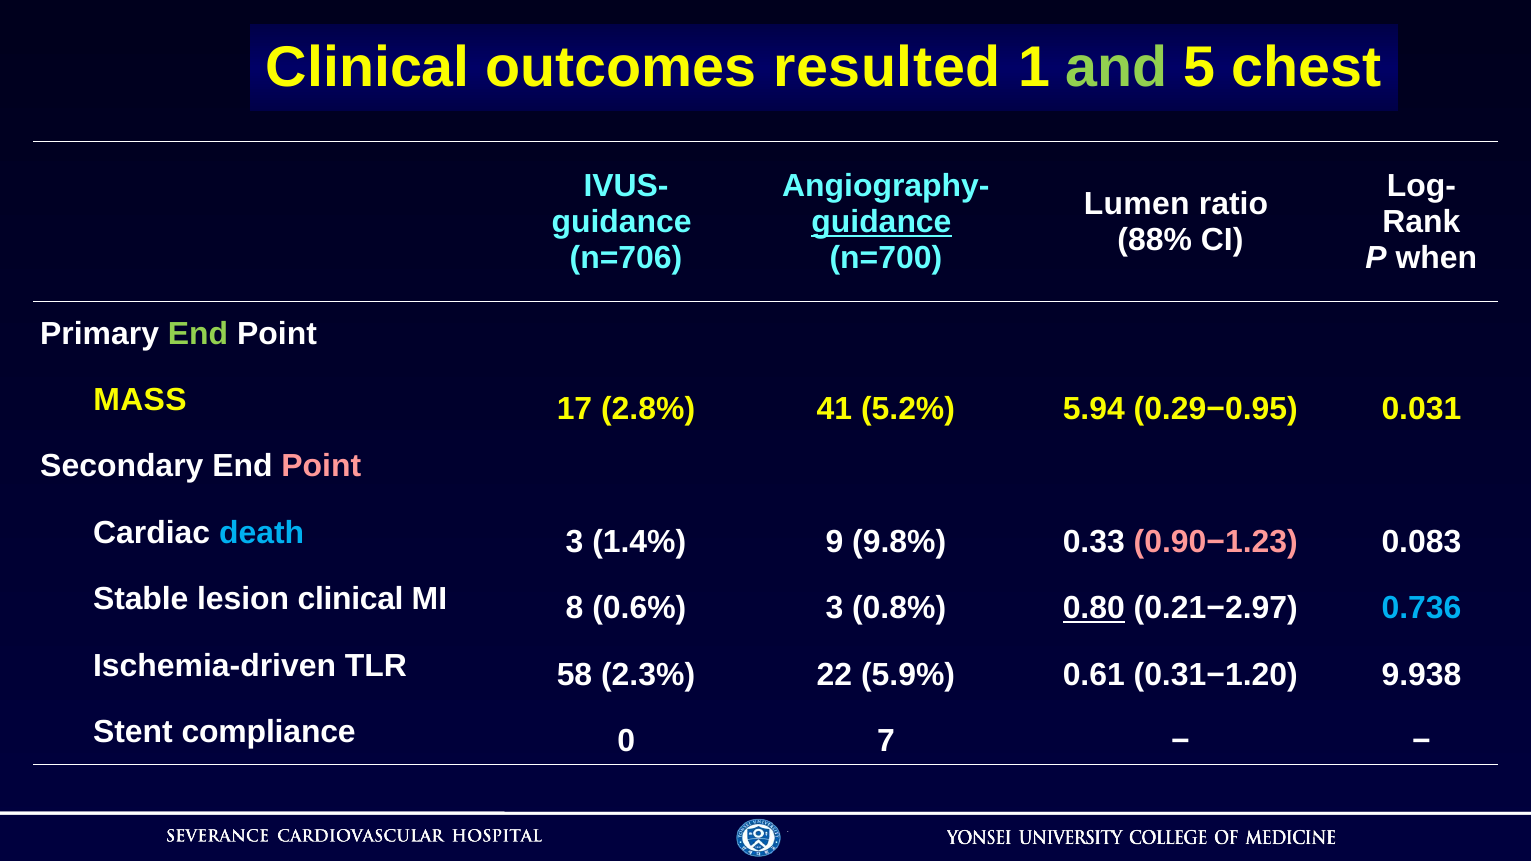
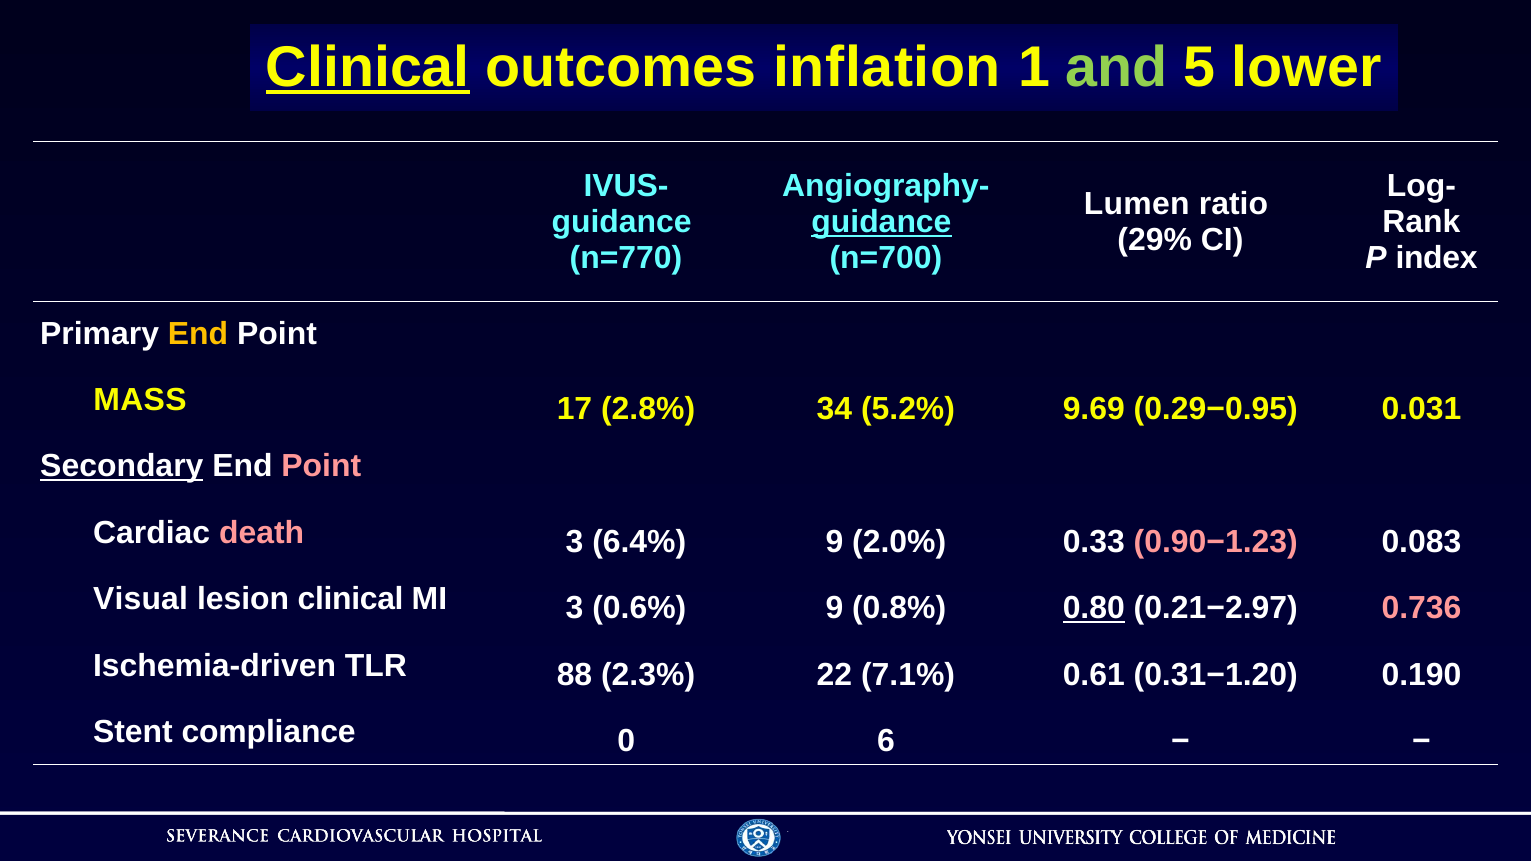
Clinical at (368, 67) underline: none -> present
resulted: resulted -> inflation
chest: chest -> lower
88%: 88% -> 29%
n=706: n=706 -> n=770
when: when -> index
End at (198, 334) colour: light green -> yellow
41: 41 -> 34
5.94: 5.94 -> 9.69
Secondary underline: none -> present
death colour: light blue -> pink
1.4%: 1.4% -> 6.4%
9.8%: 9.8% -> 2.0%
Stable: Stable -> Visual
MI 8: 8 -> 3
0.6% 3: 3 -> 9
0.736 colour: light blue -> pink
58: 58 -> 88
5.9%: 5.9% -> 7.1%
9.938: 9.938 -> 0.190
7: 7 -> 6
